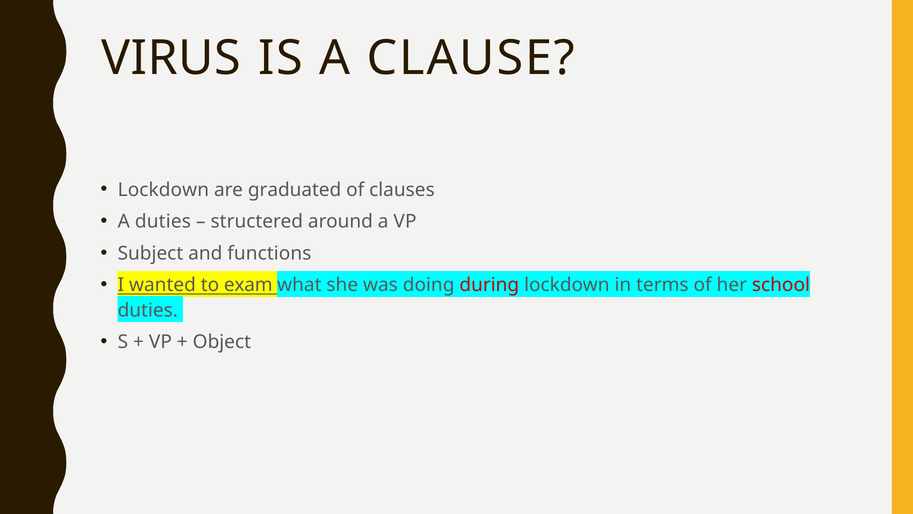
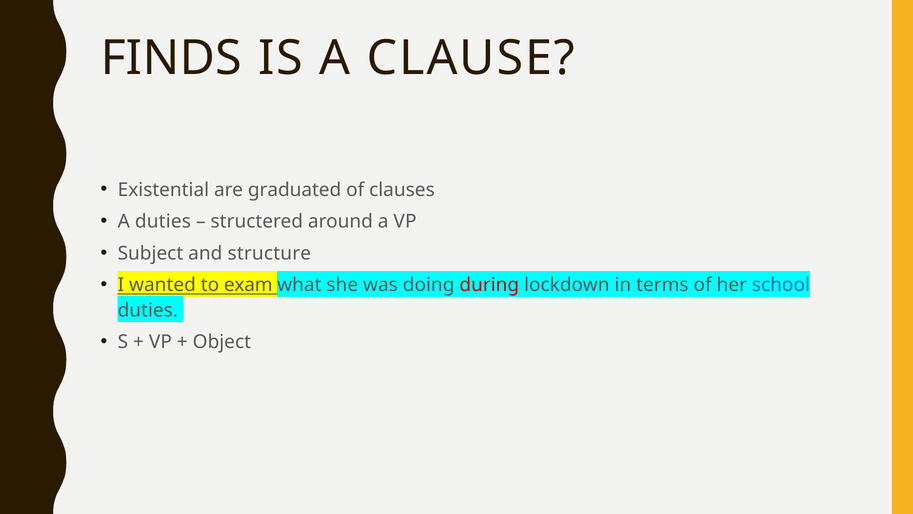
VIRUS: VIRUS -> FINDS
Lockdown at (163, 190): Lockdown -> Existential
functions: functions -> structure
school colour: red -> blue
